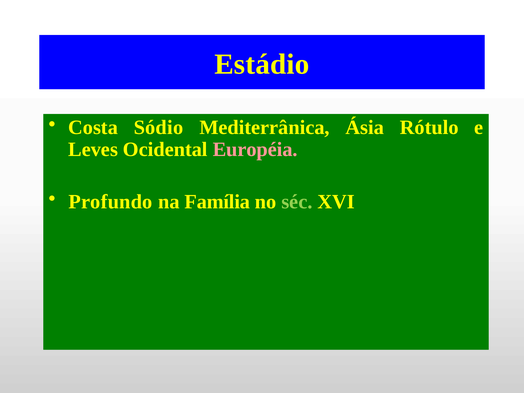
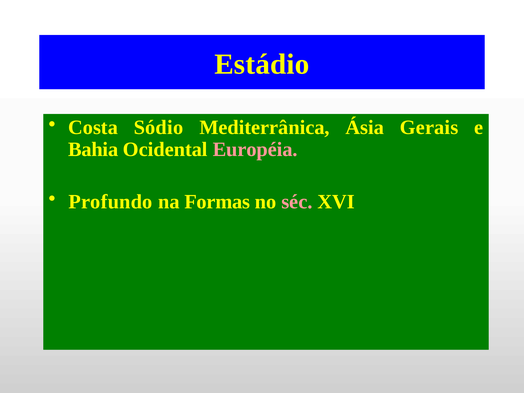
Rótulo: Rótulo -> Gerais
Leves: Leves -> Bahia
Família: Família -> Formas
séc colour: light green -> pink
